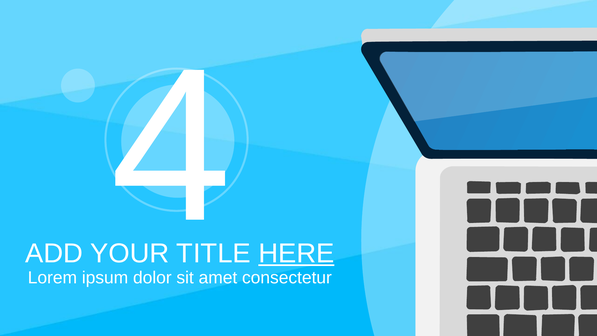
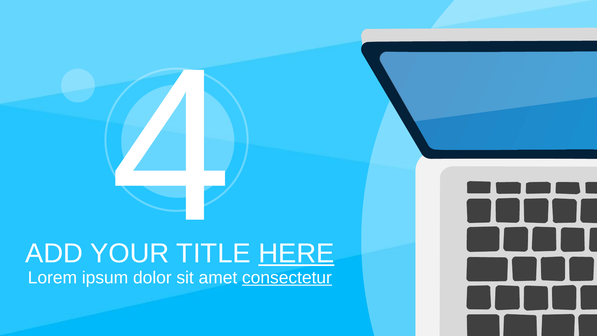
consectetur underline: none -> present
